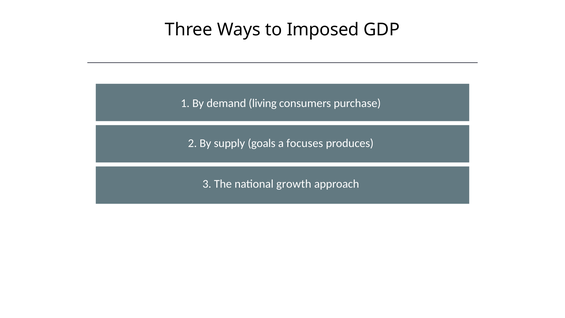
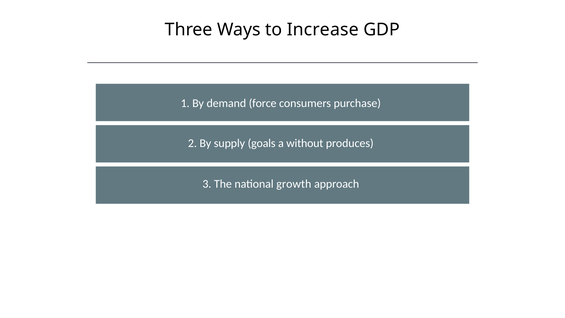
Imposed: Imposed -> Increase
living: living -> force
focuses: focuses -> without
